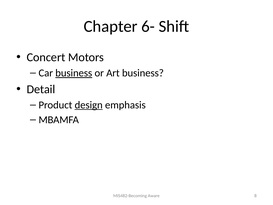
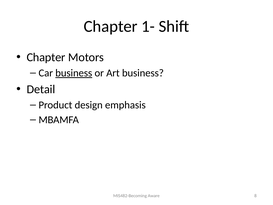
6-: 6- -> 1-
Concert at (46, 57): Concert -> Chapter
design underline: present -> none
